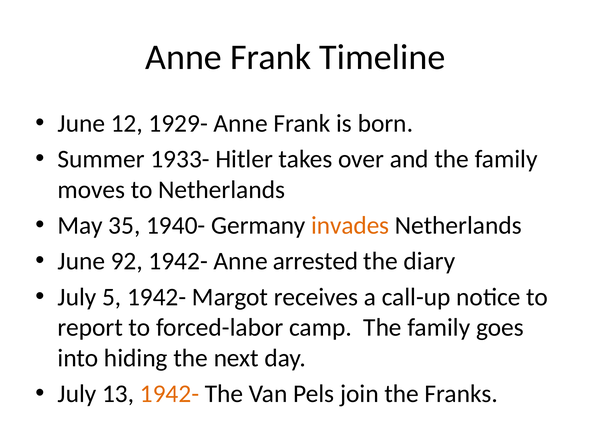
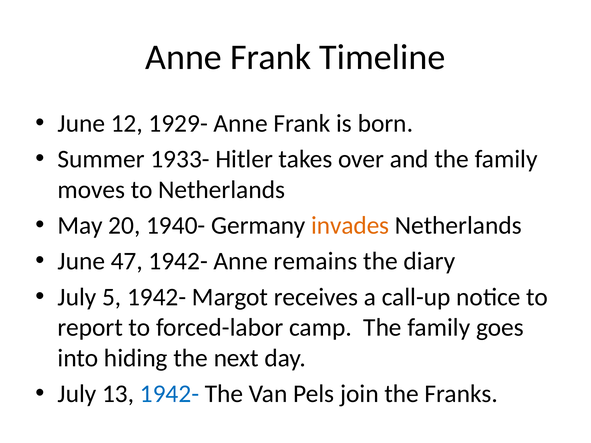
35: 35 -> 20
92: 92 -> 47
arrested: arrested -> remains
1942- at (170, 394) colour: orange -> blue
